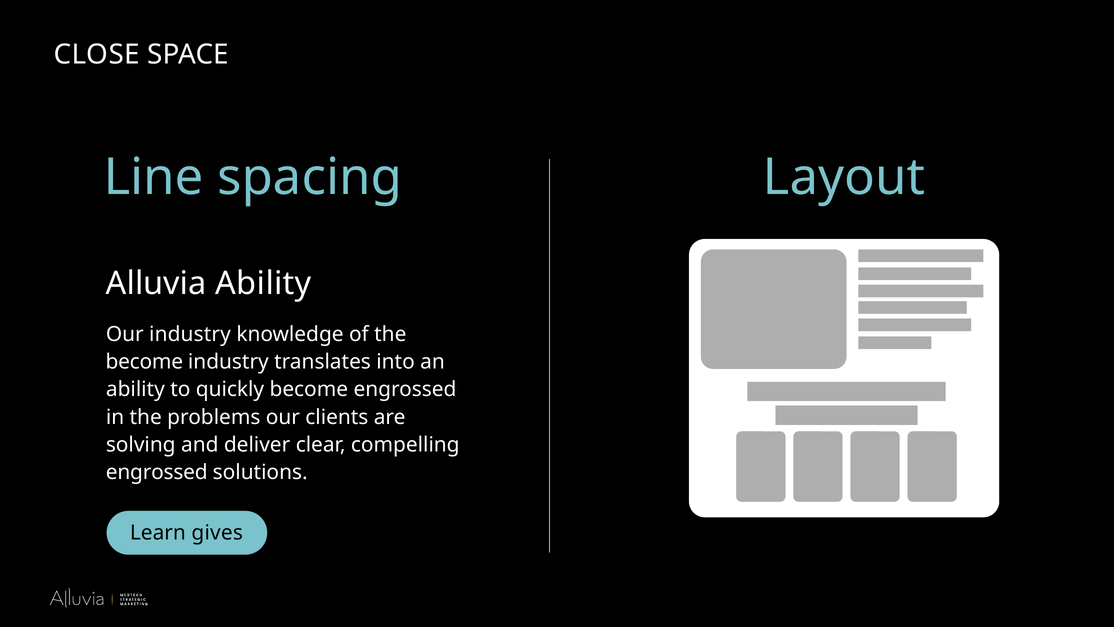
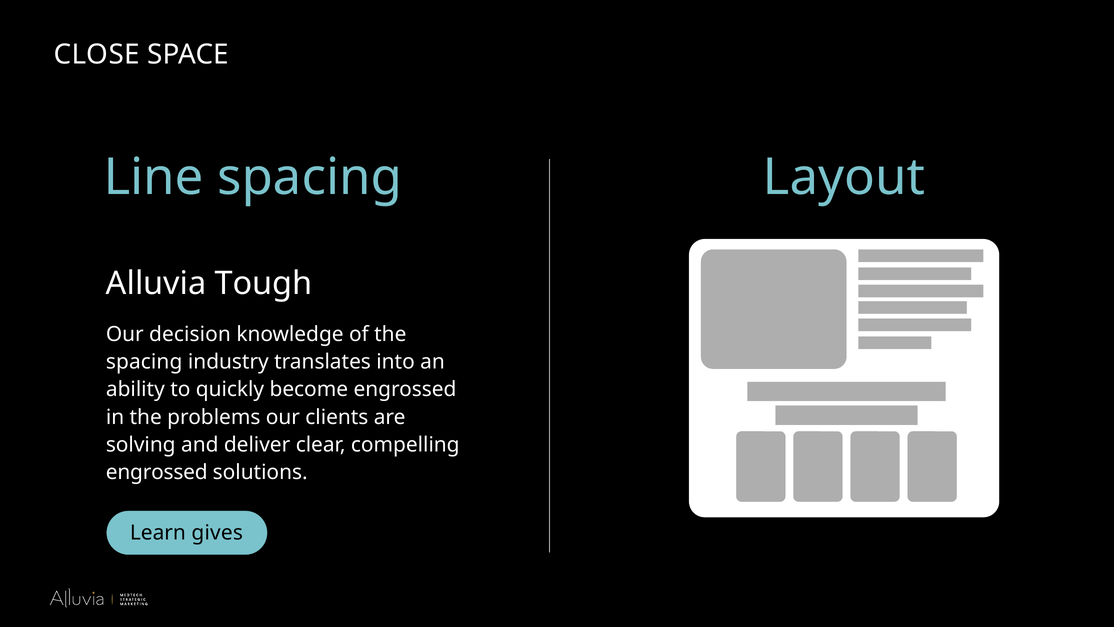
Alluvia Ability: Ability -> Tough
Our industry: industry -> decision
become at (144, 362): become -> spacing
